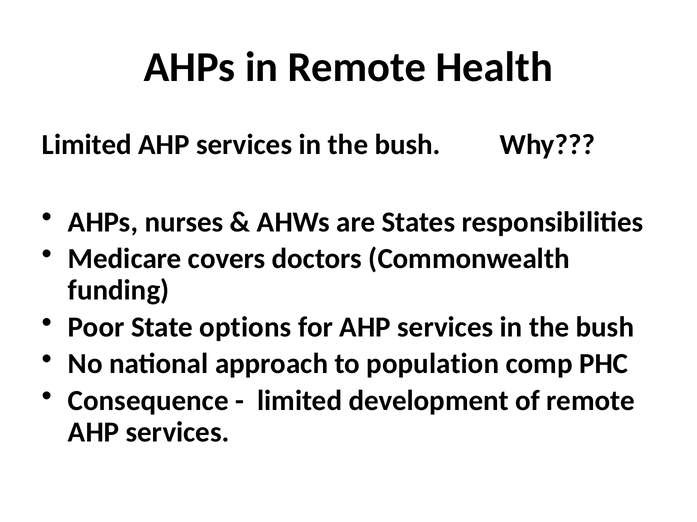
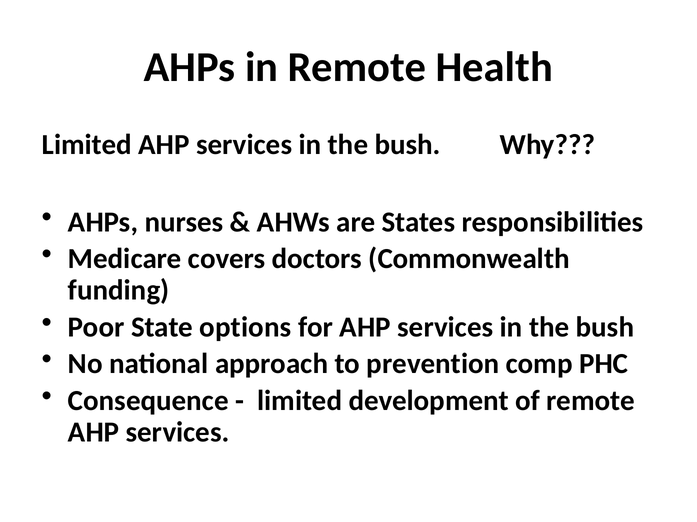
population: population -> prevention
